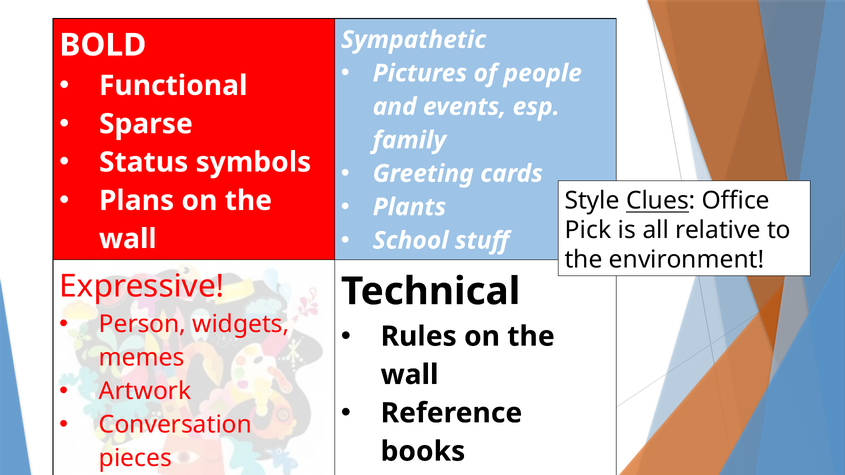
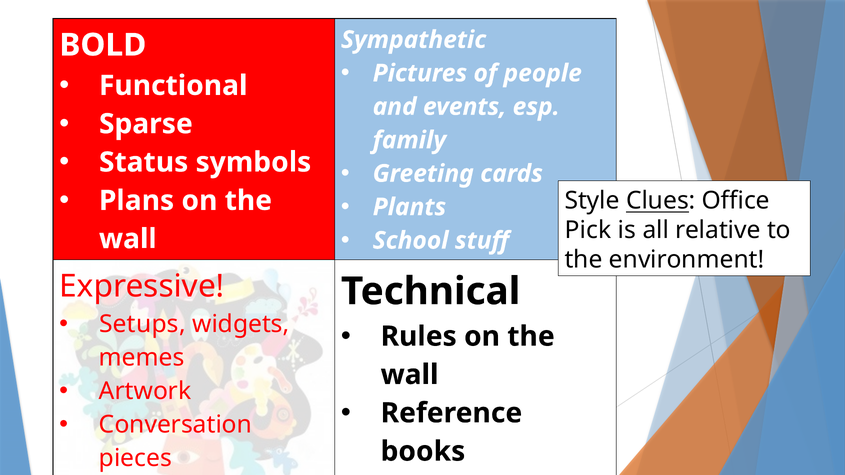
Person: Person -> Setups
